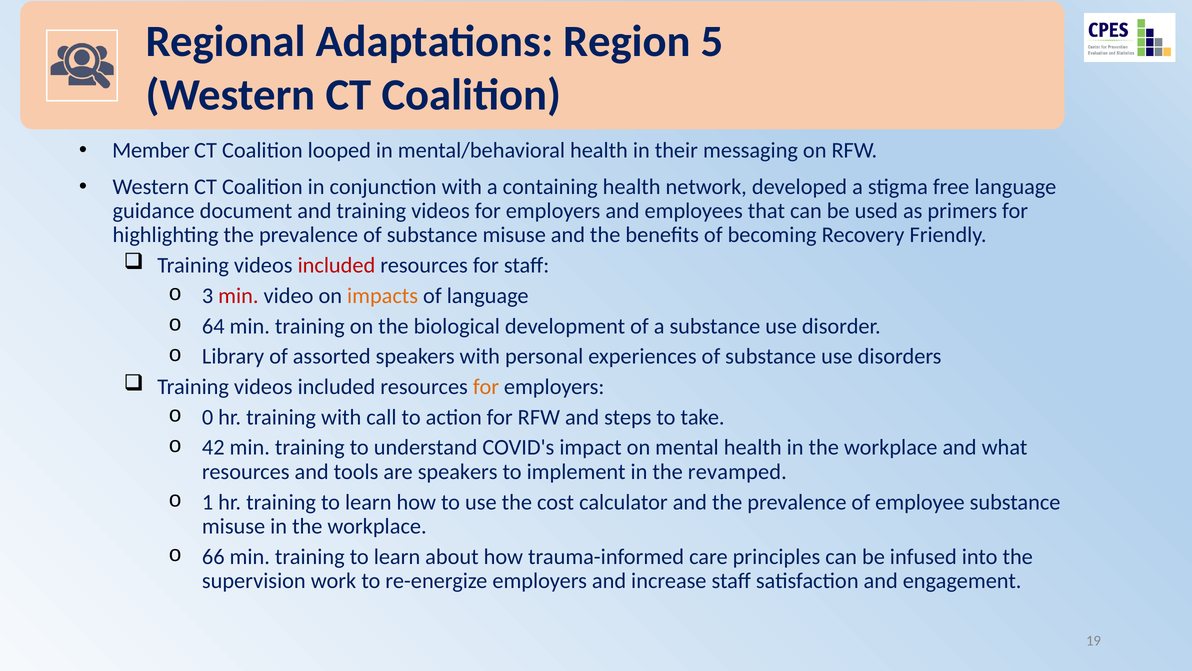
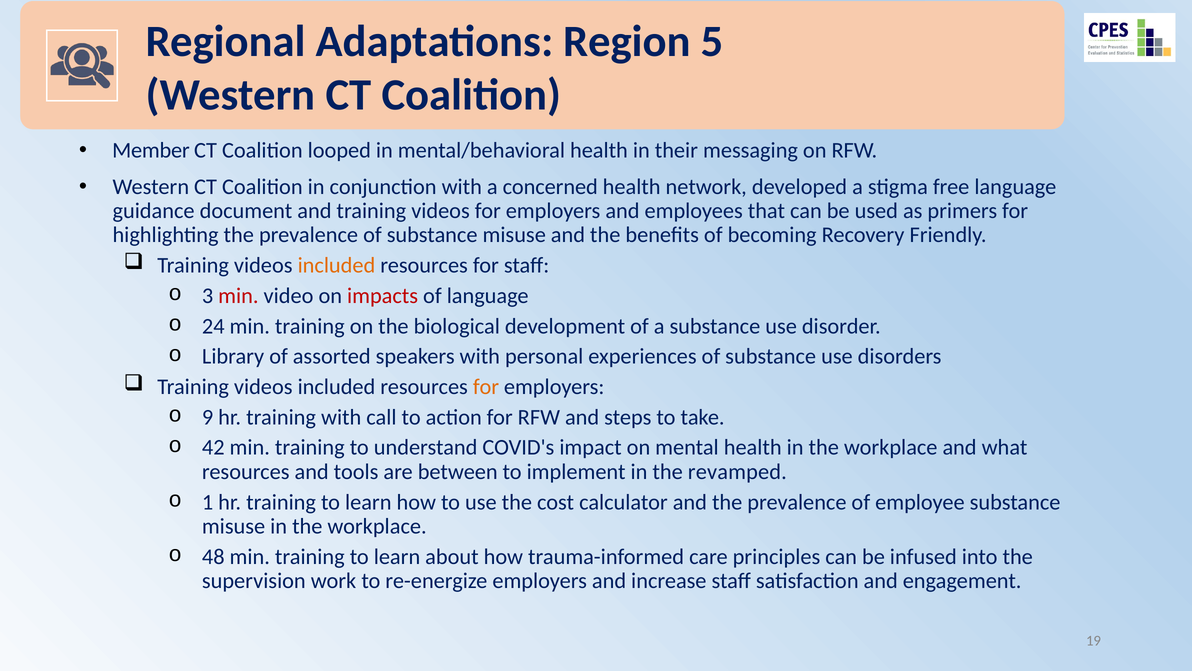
containing: containing -> concerned
included at (336, 265) colour: red -> orange
impacts colour: orange -> red
64: 64 -> 24
0: 0 -> 9
are speakers: speakers -> between
66: 66 -> 48
